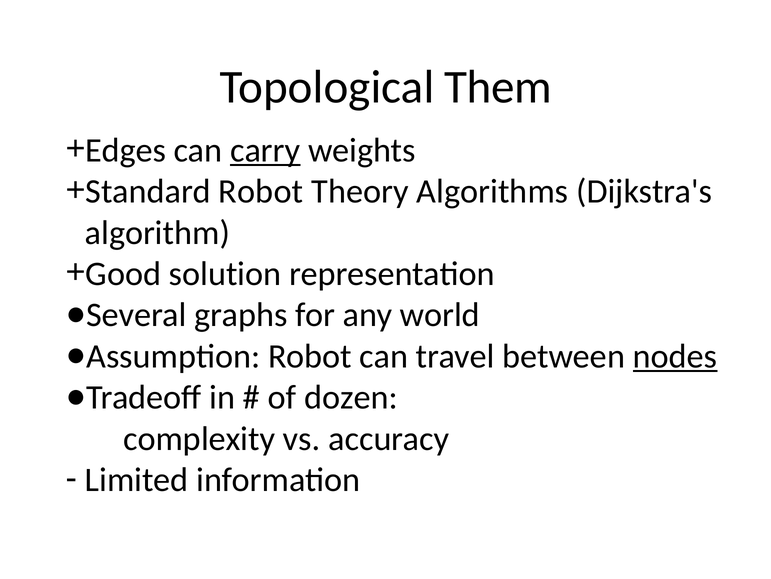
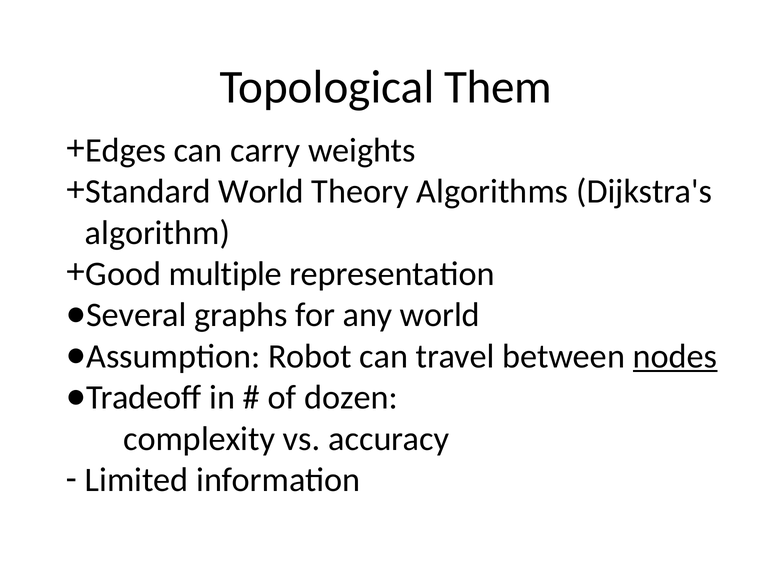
carry underline: present -> none
Standard Robot: Robot -> World
solution: solution -> multiple
